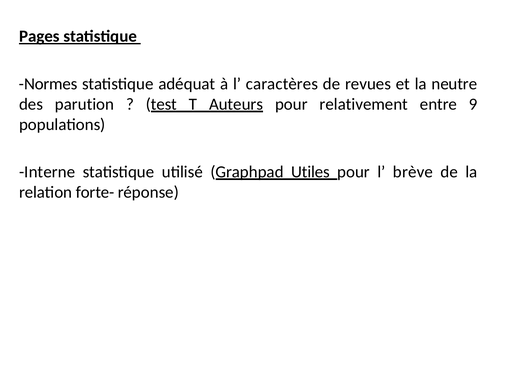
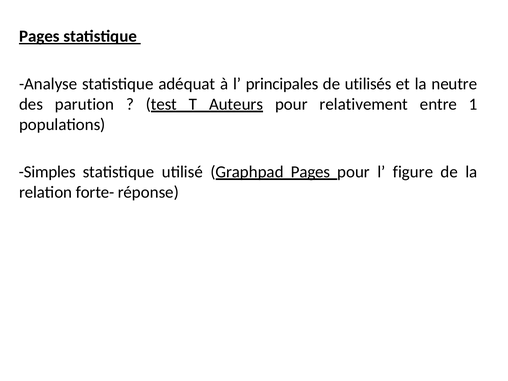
Normes: Normes -> Analyse
caractères: caractères -> principales
revues: revues -> utilisés
9: 9 -> 1
Interne: Interne -> Simples
Graphpad Utiles: Utiles -> Pages
brève: brève -> figure
